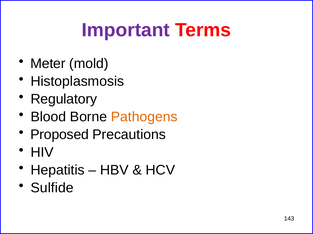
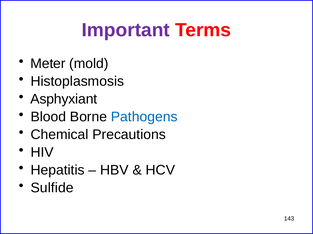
Regulatory: Regulatory -> Asphyxiant
Pathogens colour: orange -> blue
Proposed: Proposed -> Chemical
